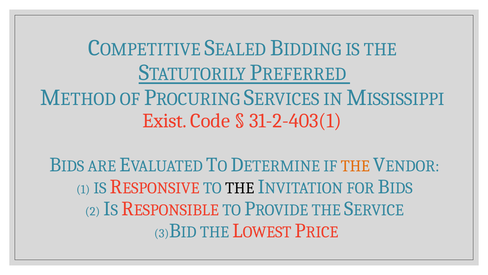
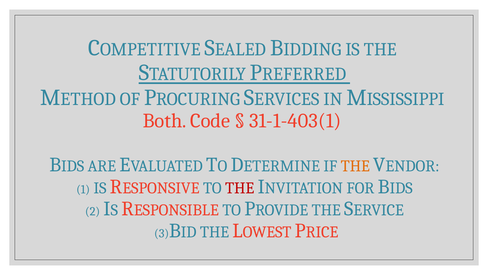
Exist: Exist -> Both
31-2-403(1: 31-2-403(1 -> 31-1-403(1
THE at (240, 188) colour: black -> red
